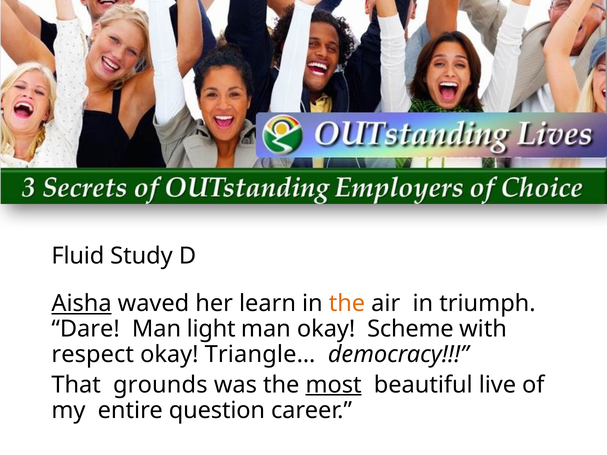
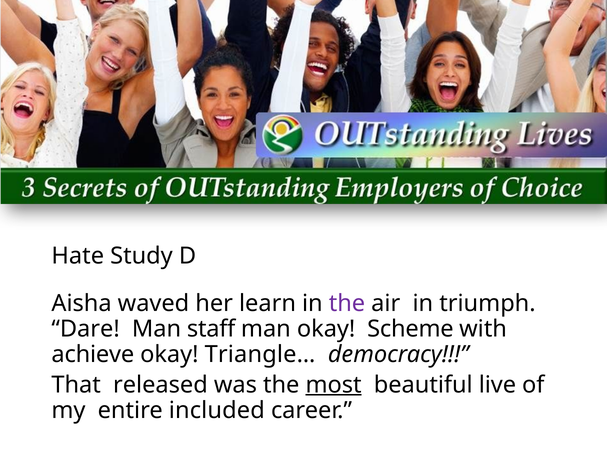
Fluid: Fluid -> Hate
Aisha underline: present -> none
the at (347, 304) colour: orange -> purple
light: light -> staff
respect: respect -> achieve
grounds: grounds -> released
question: question -> included
